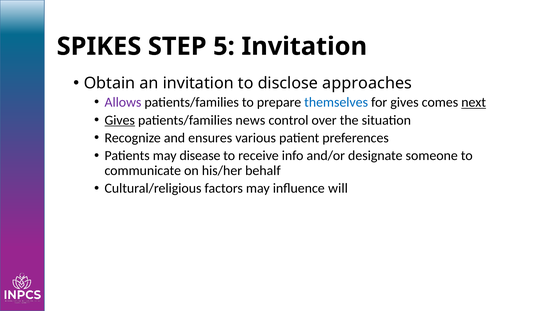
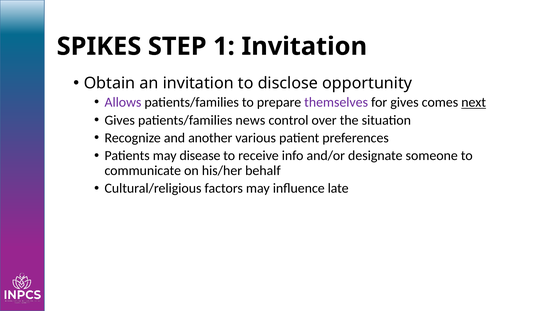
5: 5 -> 1
approaches: approaches -> opportunity
themselves colour: blue -> purple
Gives at (120, 120) underline: present -> none
ensures: ensures -> another
will: will -> late
